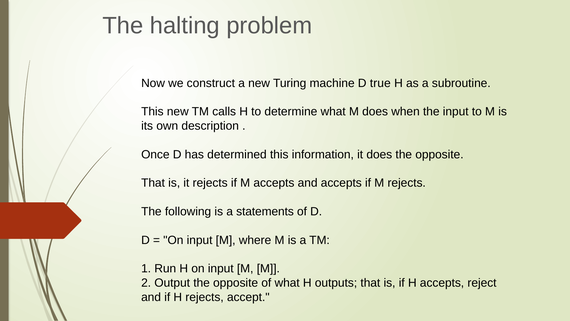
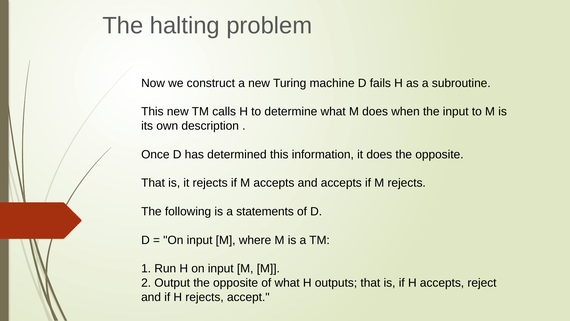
true: true -> fails
